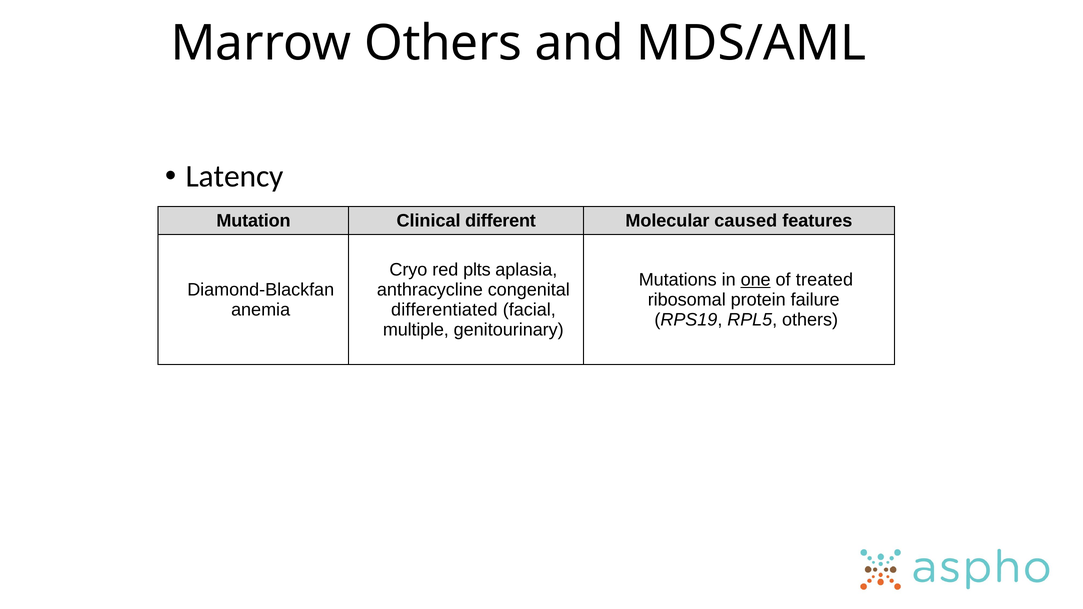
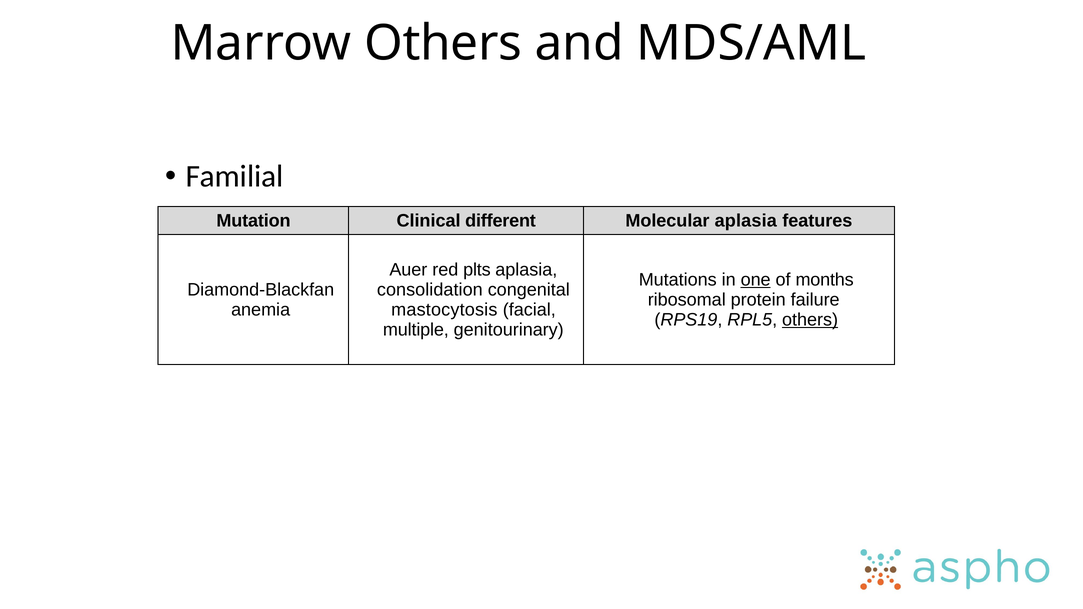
Latency: Latency -> Familial
Molecular caused: caused -> aplasia
Cryo: Cryo -> Auer
treated: treated -> months
anthracycline: anthracycline -> consolidation
differentiated: differentiated -> mastocytosis
others at (810, 320) underline: none -> present
